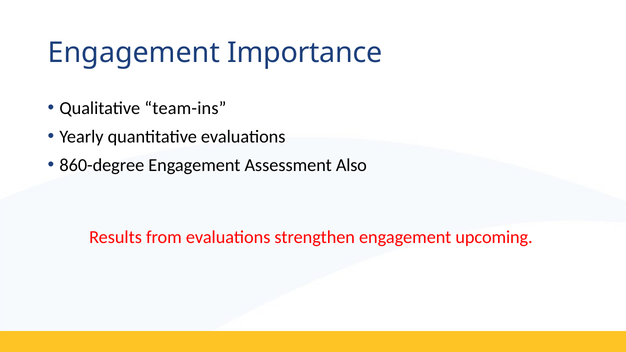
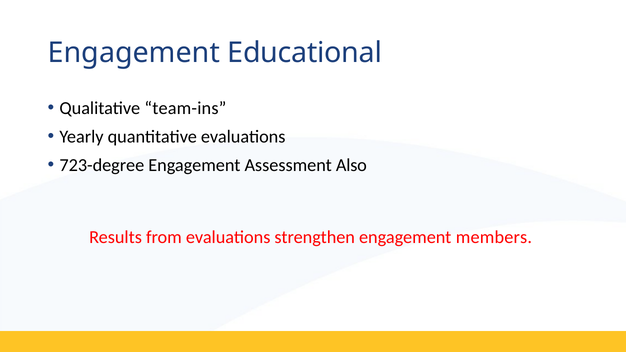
Importance: Importance -> Educational
860-degree: 860-degree -> 723-degree
upcoming: upcoming -> members
